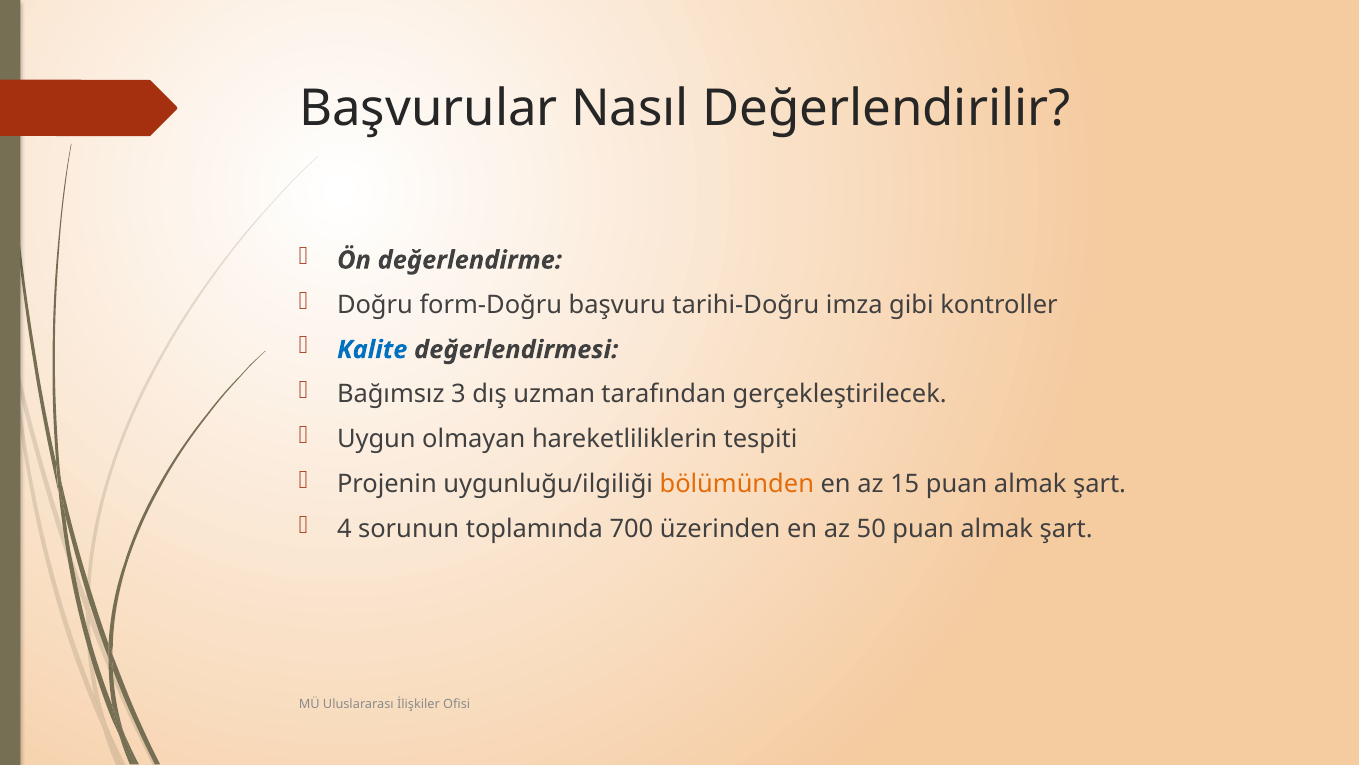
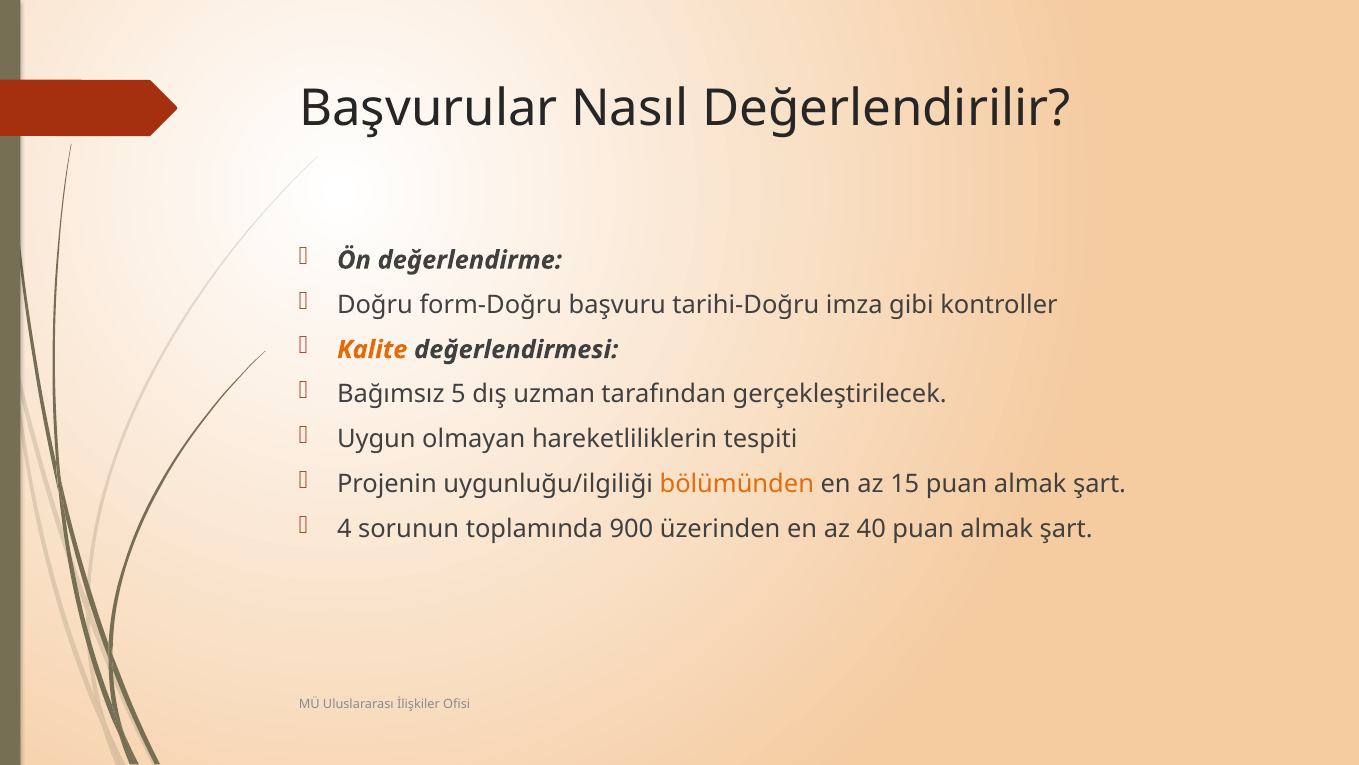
Kalite colour: blue -> orange
3: 3 -> 5
700: 700 -> 900
50: 50 -> 40
